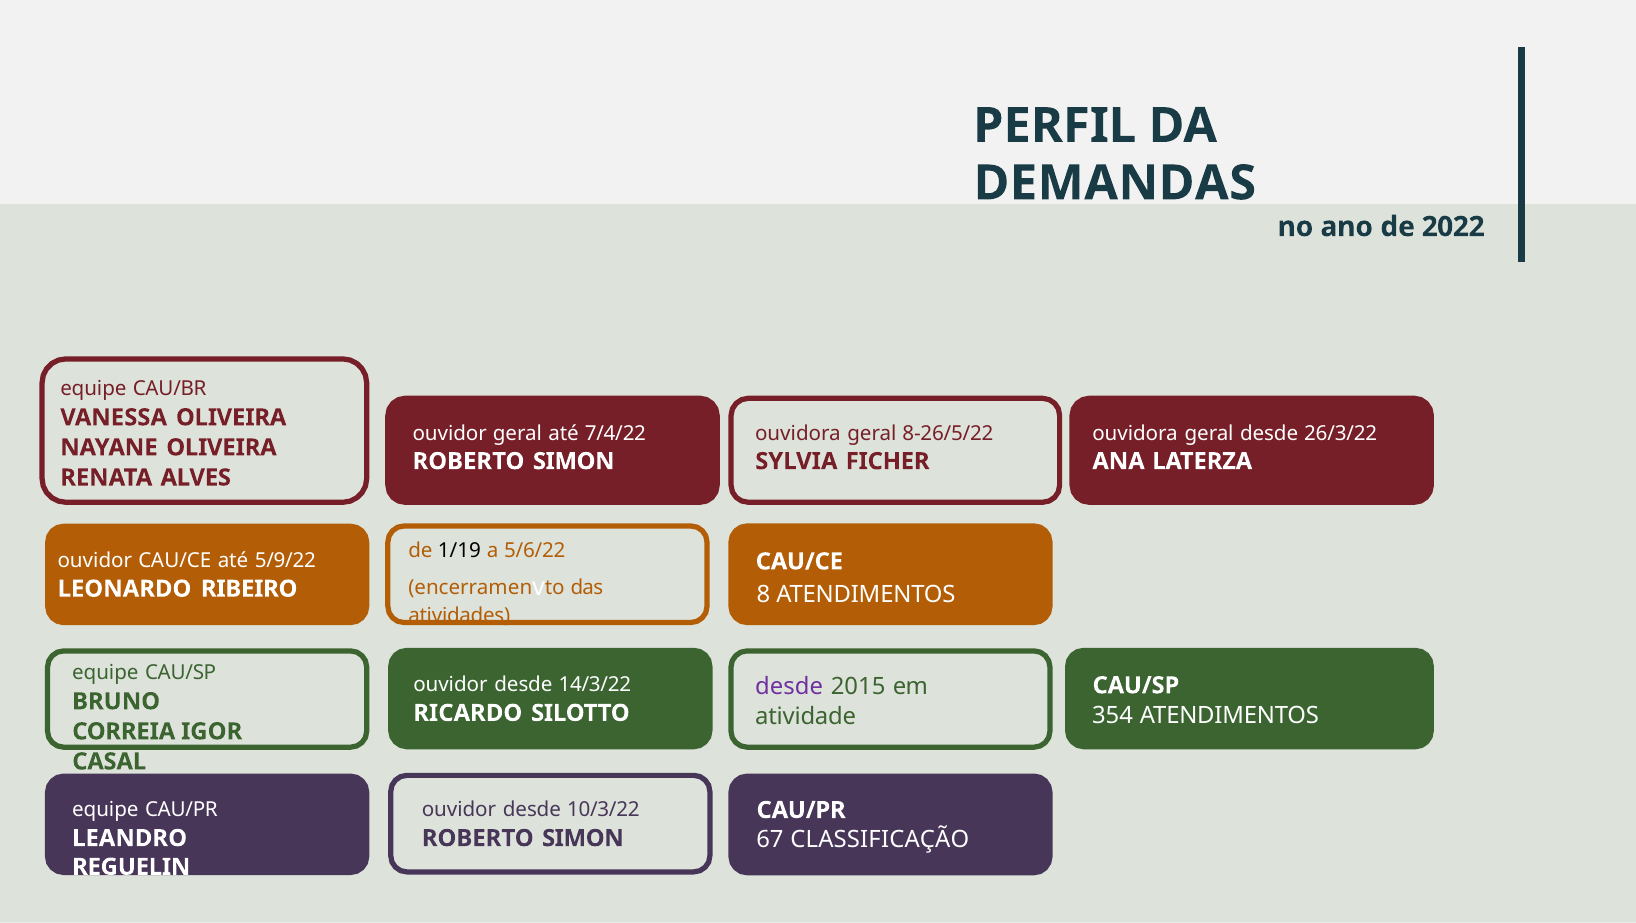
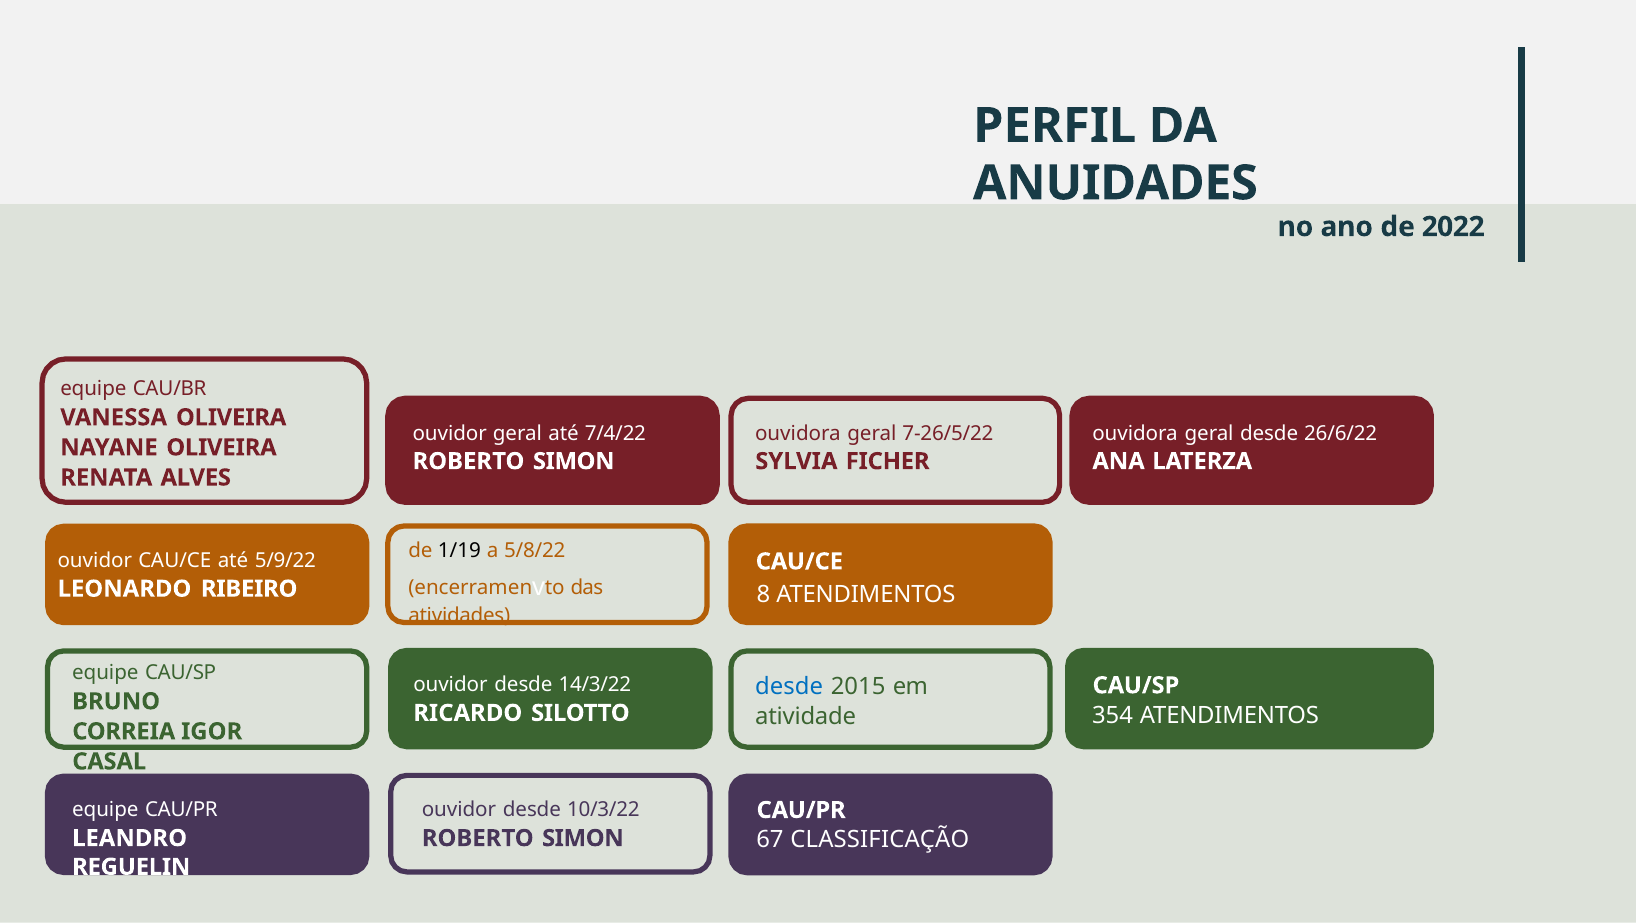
DEMANDAS: DEMANDAS -> ANUIDADES
8-26/5/22: 8-26/5/22 -> 7-26/5/22
26/3/22: 26/3/22 -> 26/6/22
5/6/22: 5/6/22 -> 5/8/22
desde at (789, 687) colour: purple -> blue
